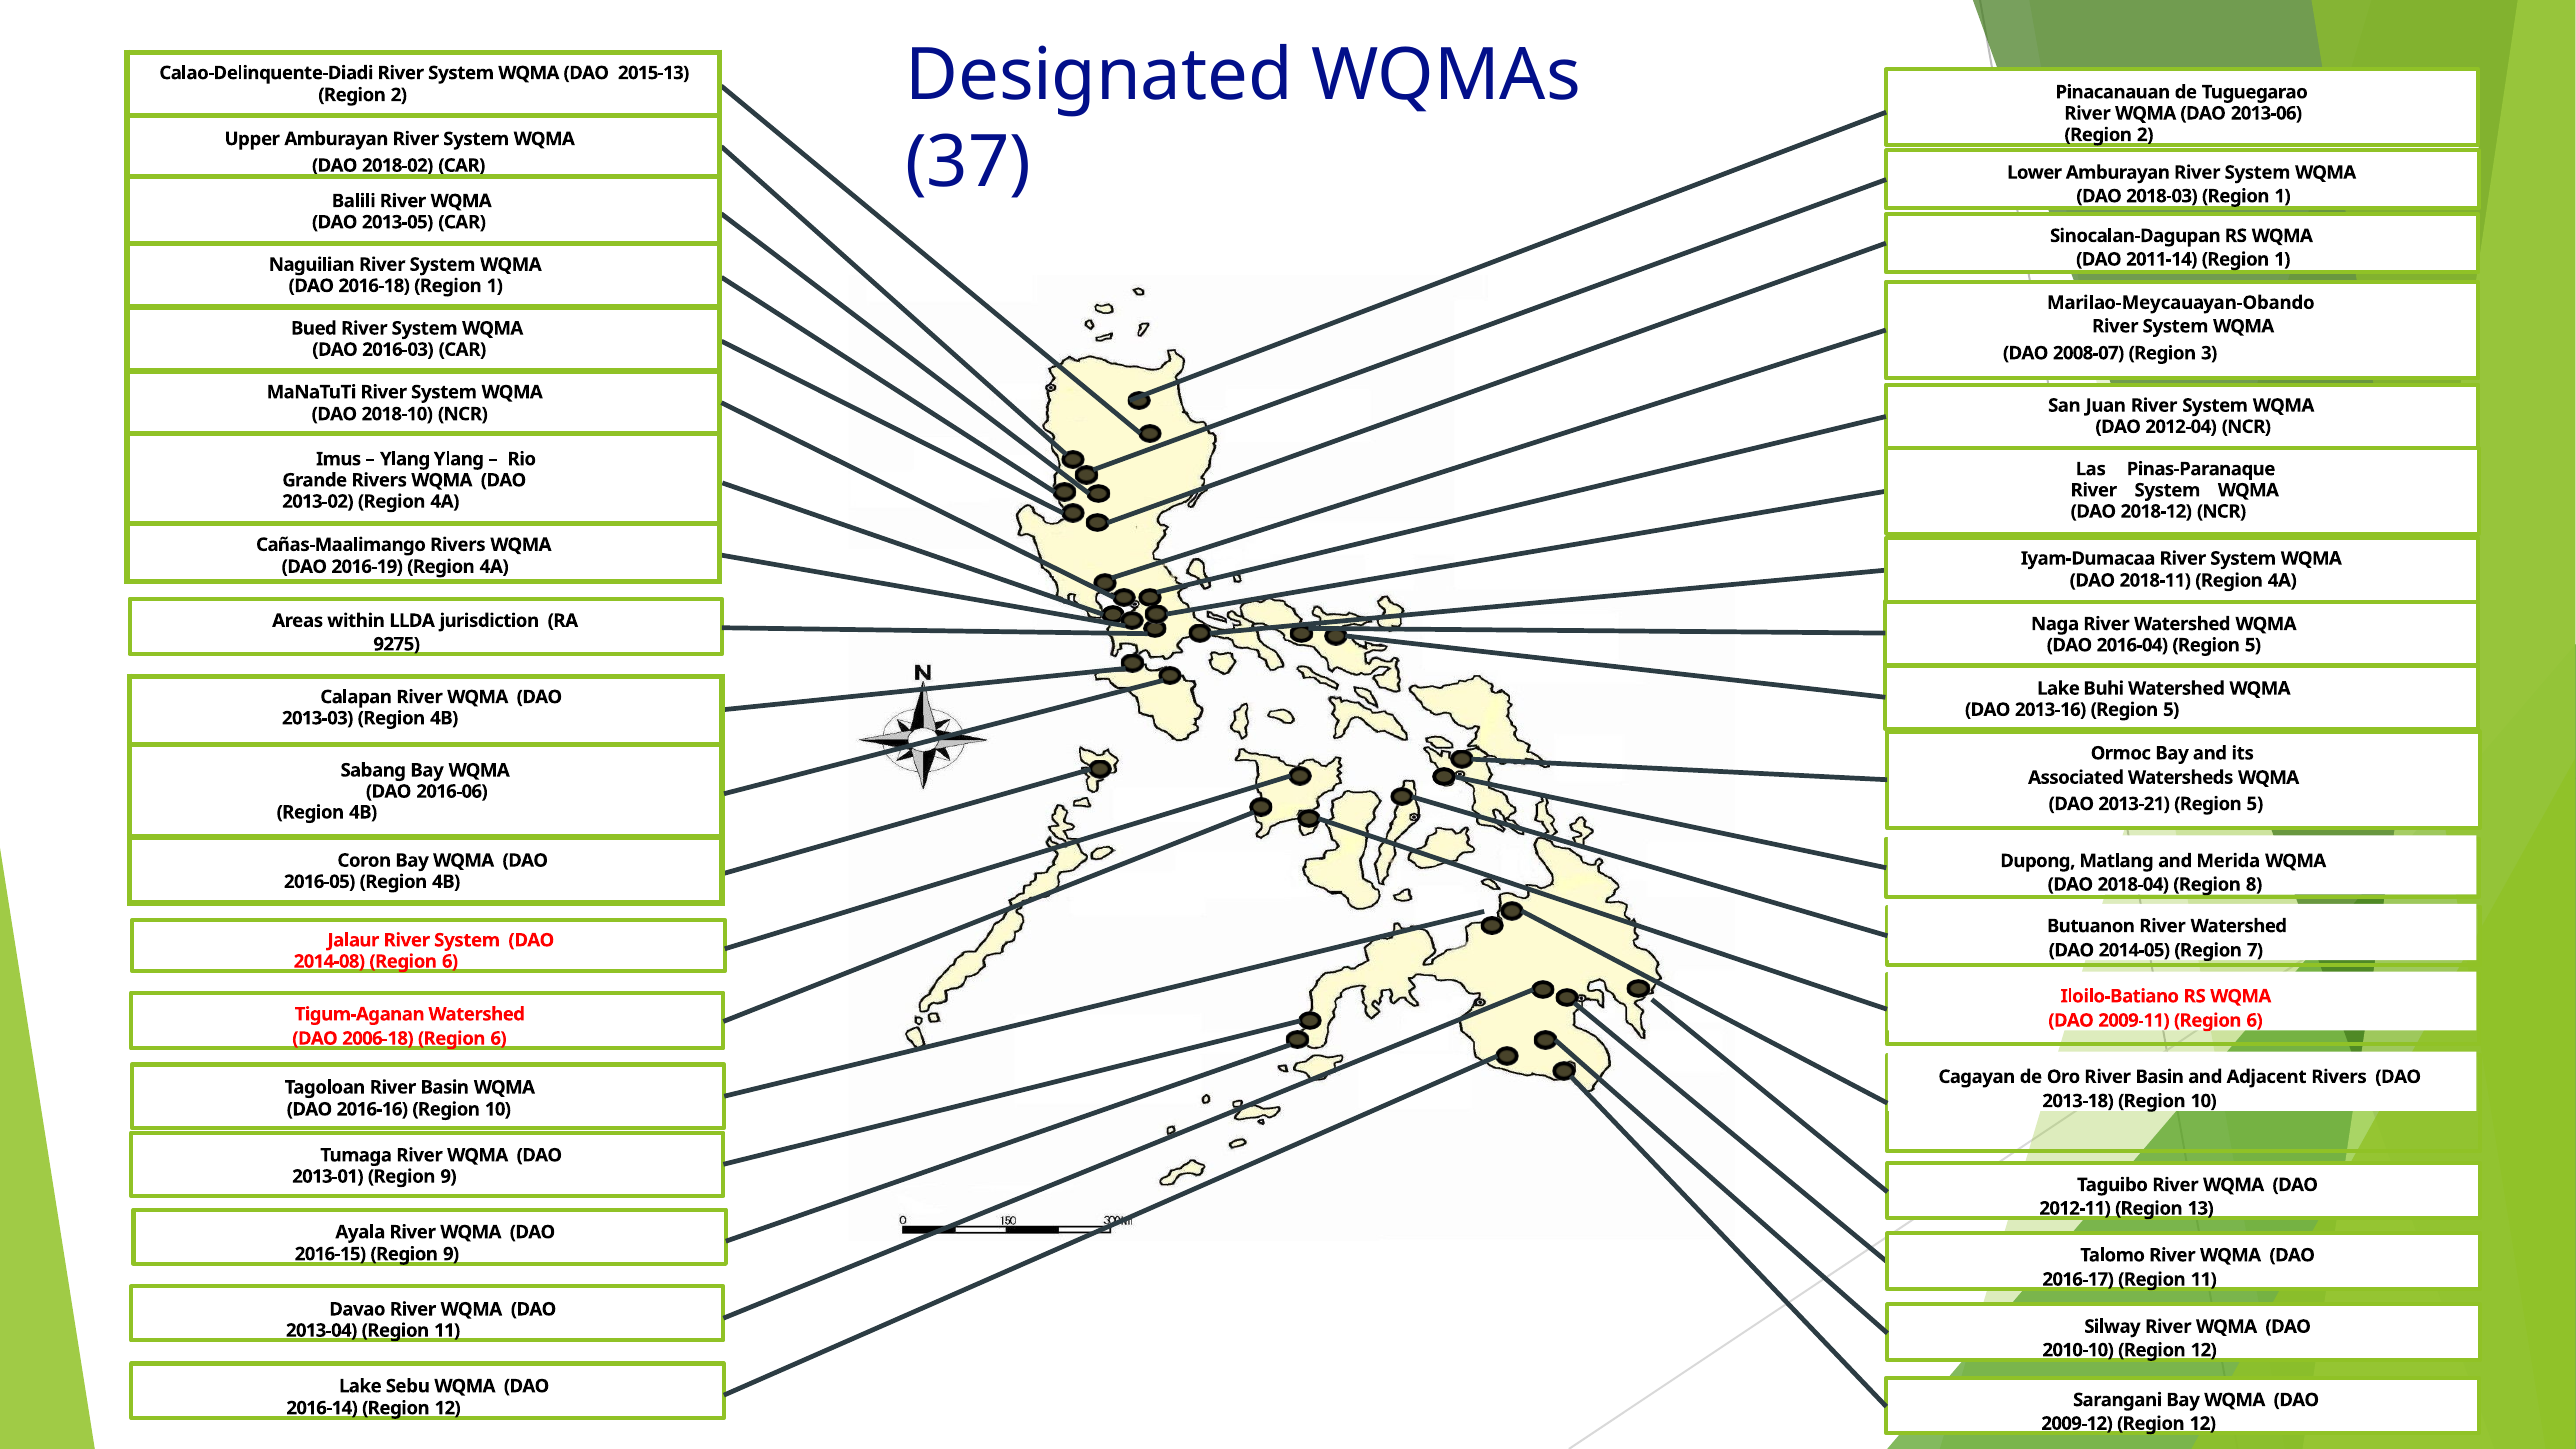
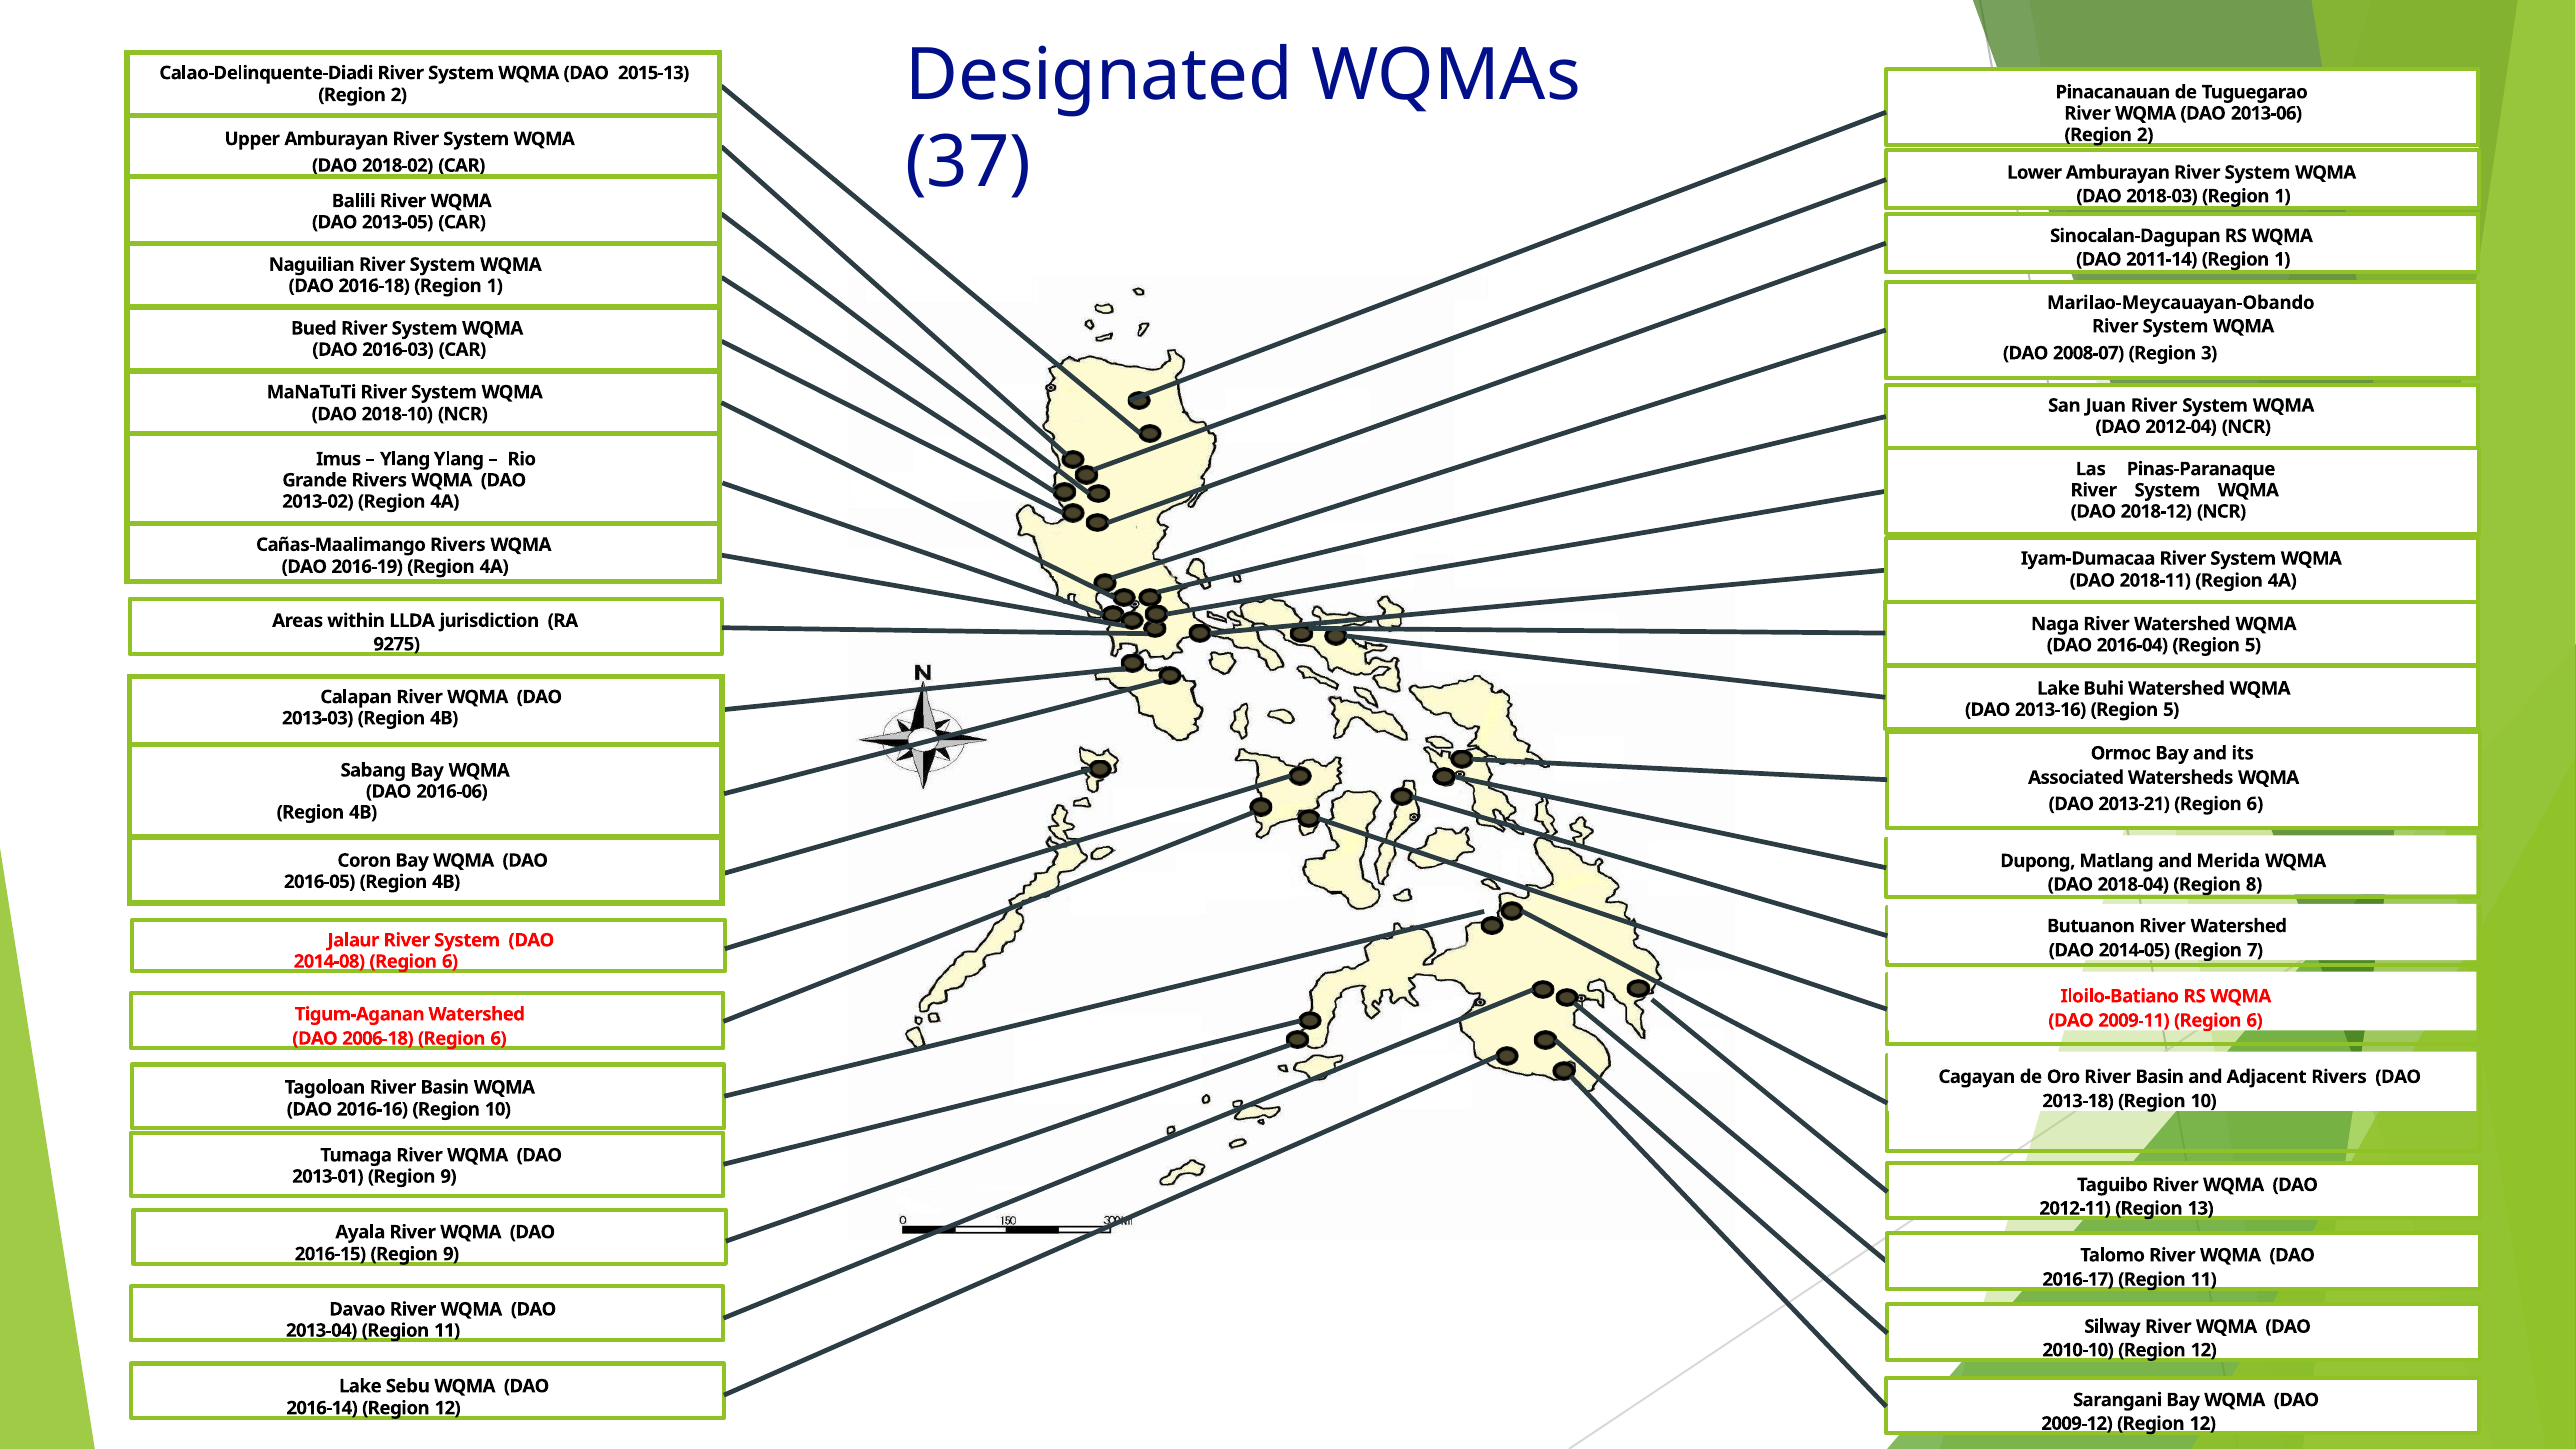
2013-21 Region 5: 5 -> 6
